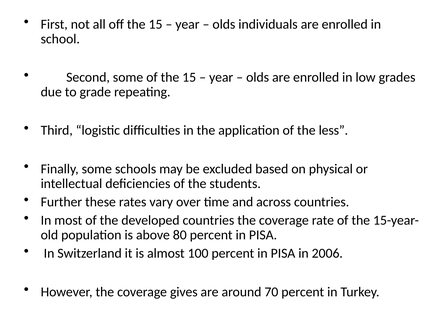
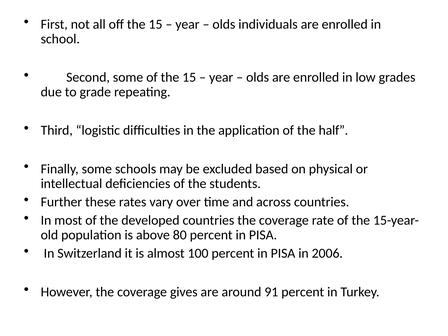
less: less -> half
70: 70 -> 91
